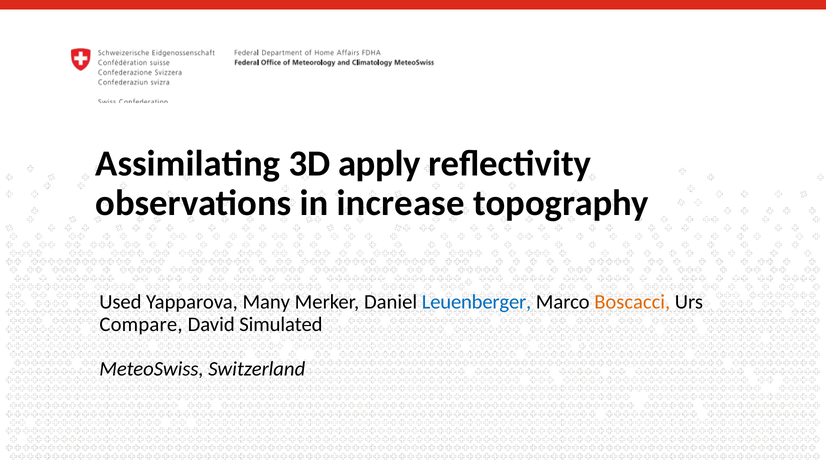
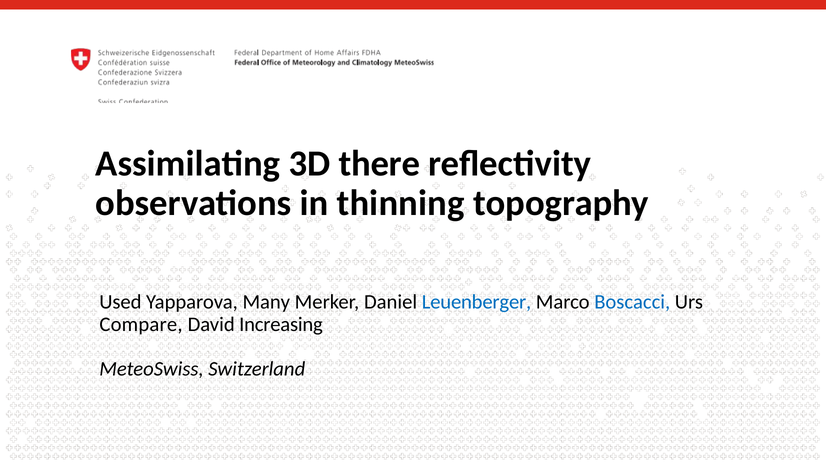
apply: apply -> there
increase: increase -> thinning
Boscacci colour: orange -> blue
Simulated: Simulated -> Increasing
